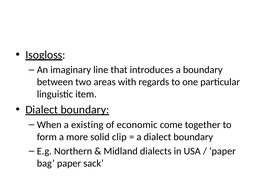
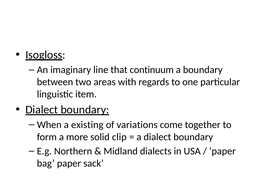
introduces: introduces -> continuum
economic: economic -> variations
